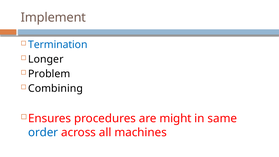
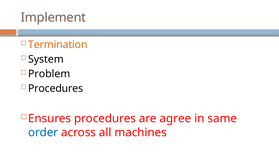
Termination colour: blue -> orange
Longer: Longer -> System
Combining at (55, 88): Combining -> Procedures
might: might -> agree
